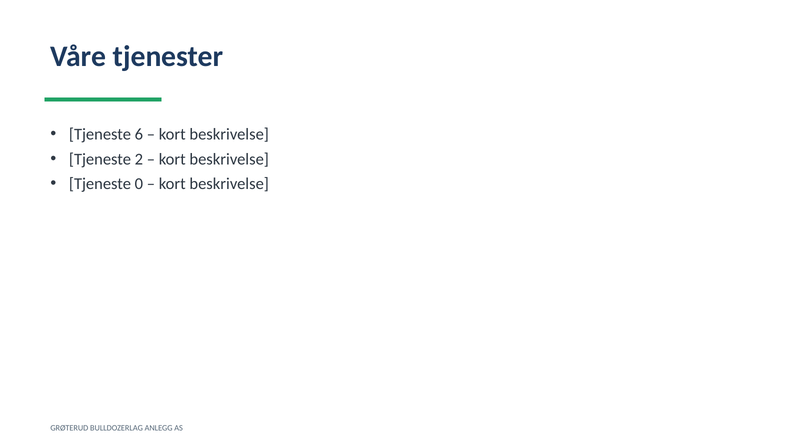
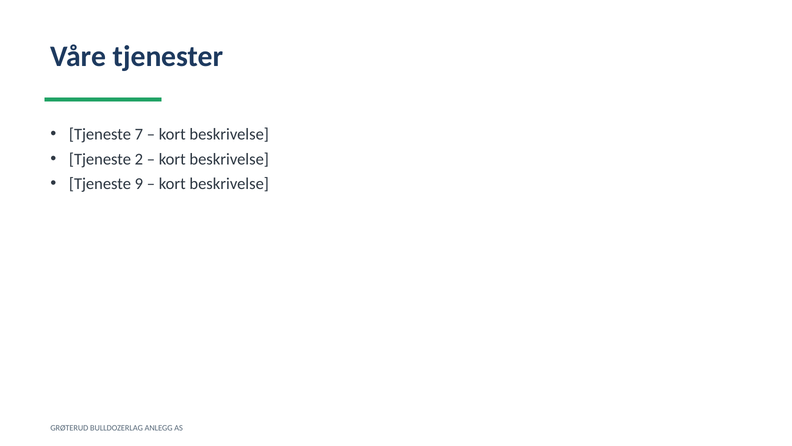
6: 6 -> 7
0: 0 -> 9
